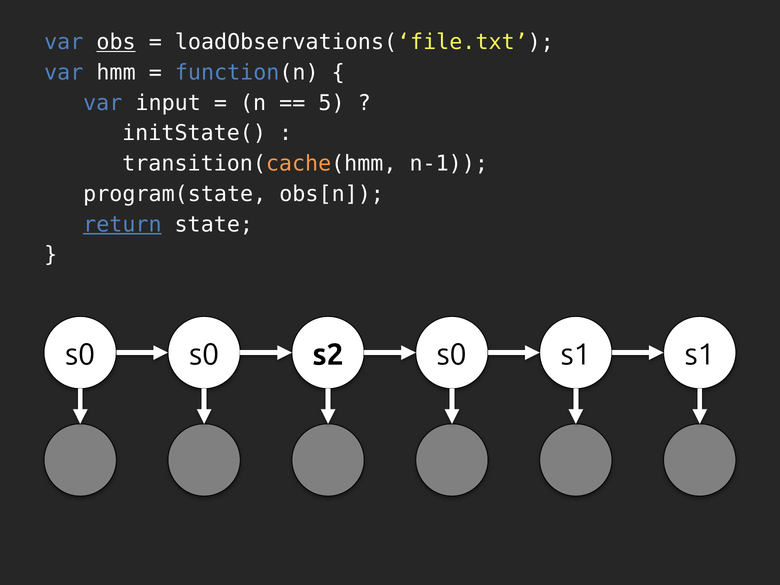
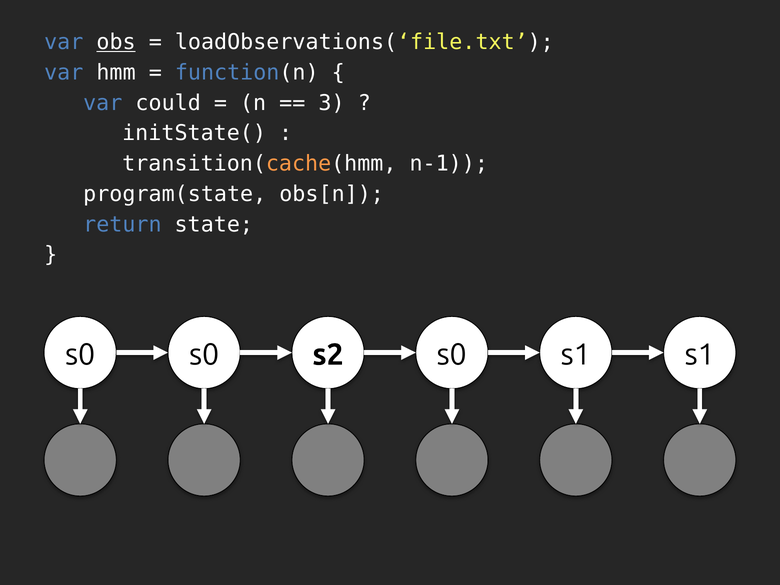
input: input -> could
5: 5 -> 3
return underline: present -> none
